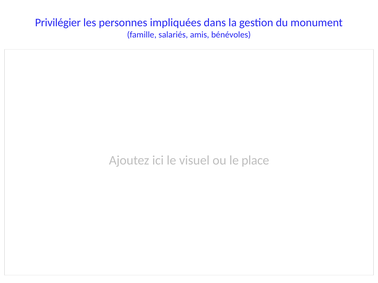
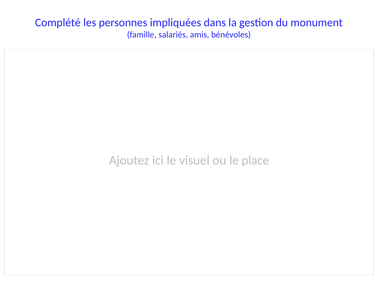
Privilégier: Privilégier -> Complété
